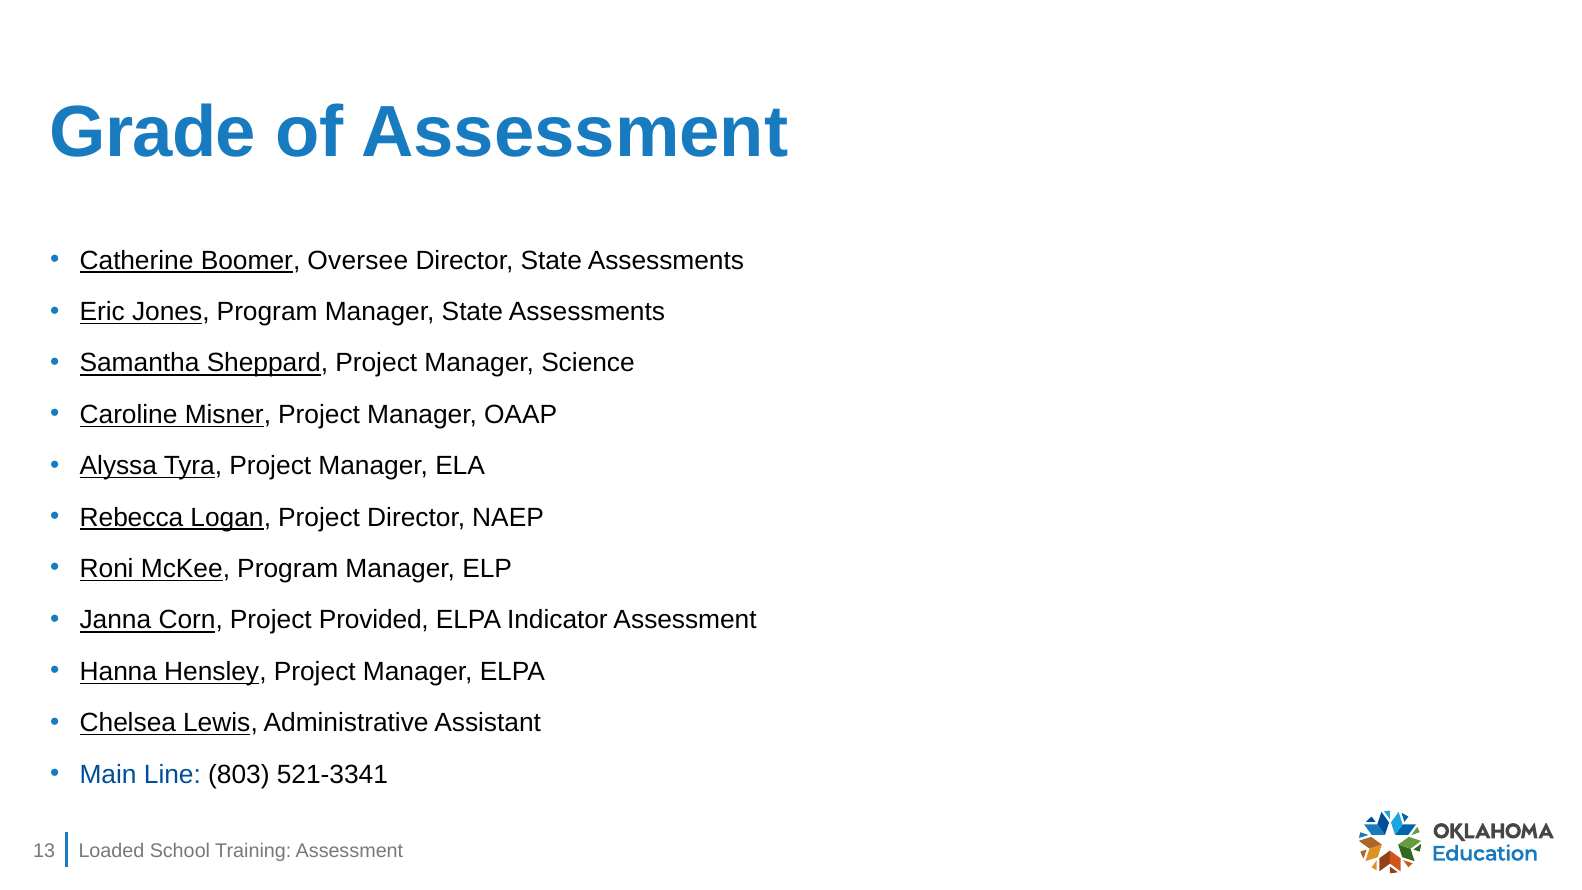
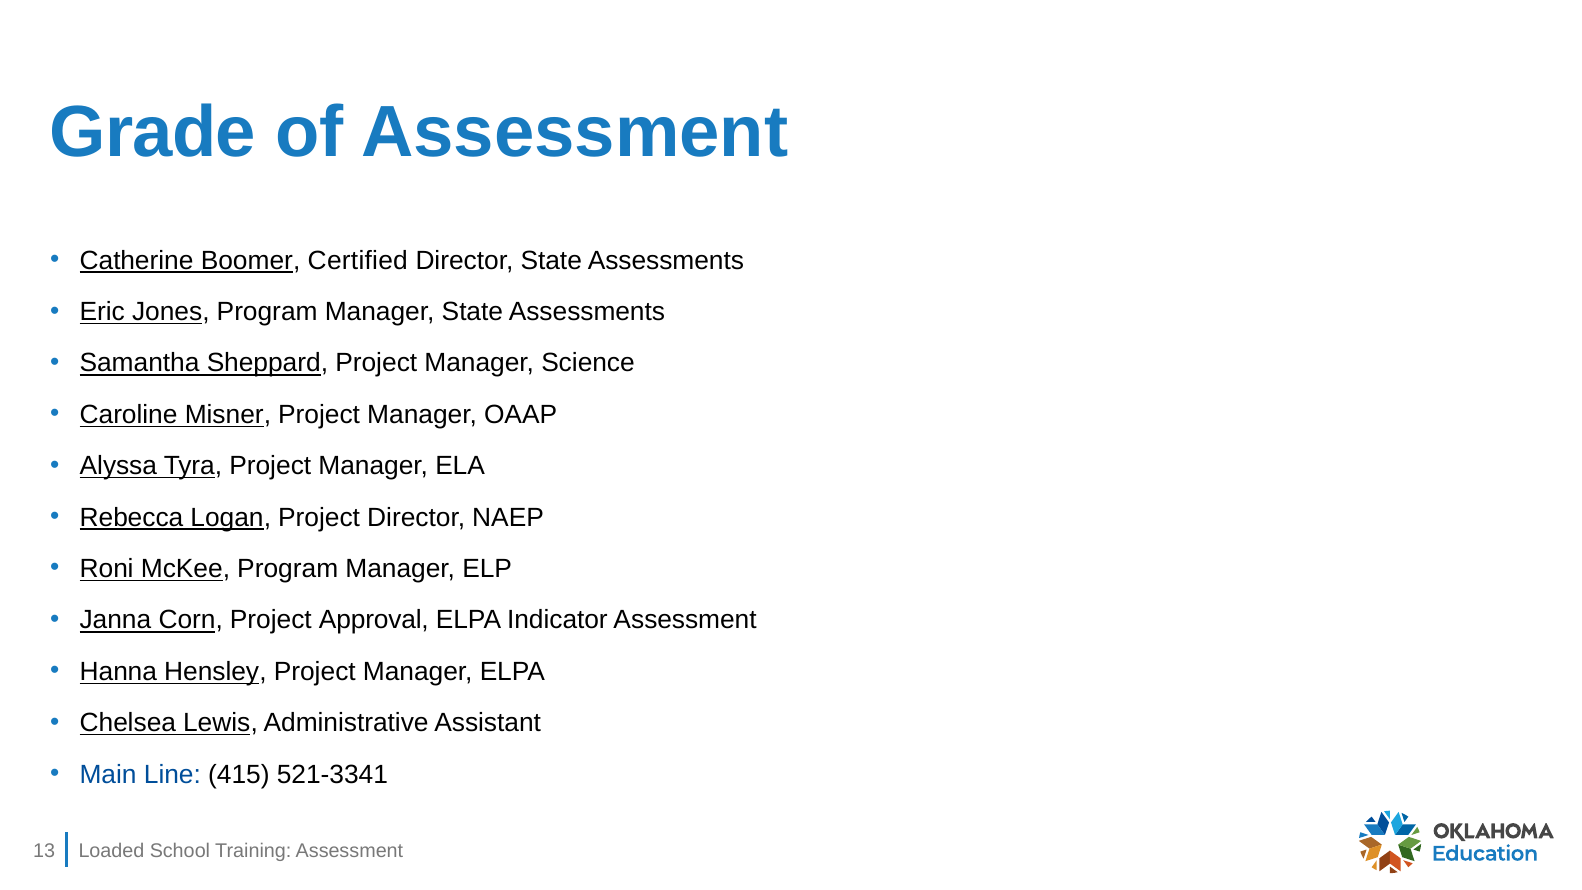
Oversee: Oversee -> Certified
Provided: Provided -> Approval
803: 803 -> 415
